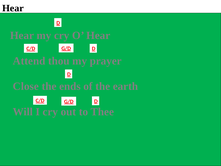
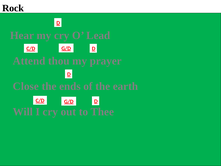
Hear at (13, 8): Hear -> Rock
O Hear: Hear -> Lead
